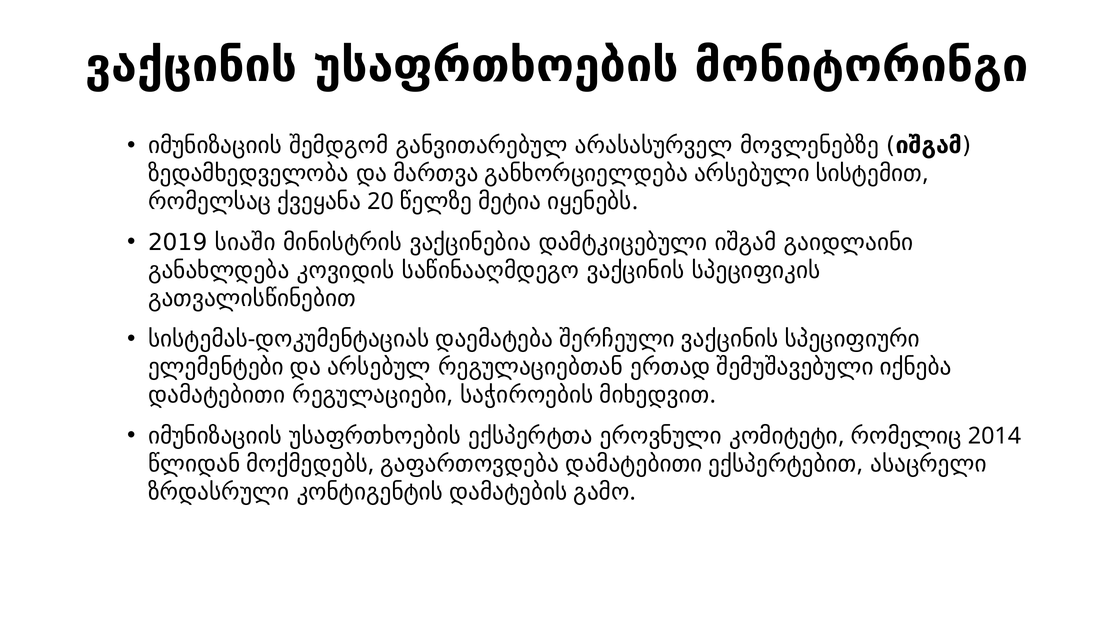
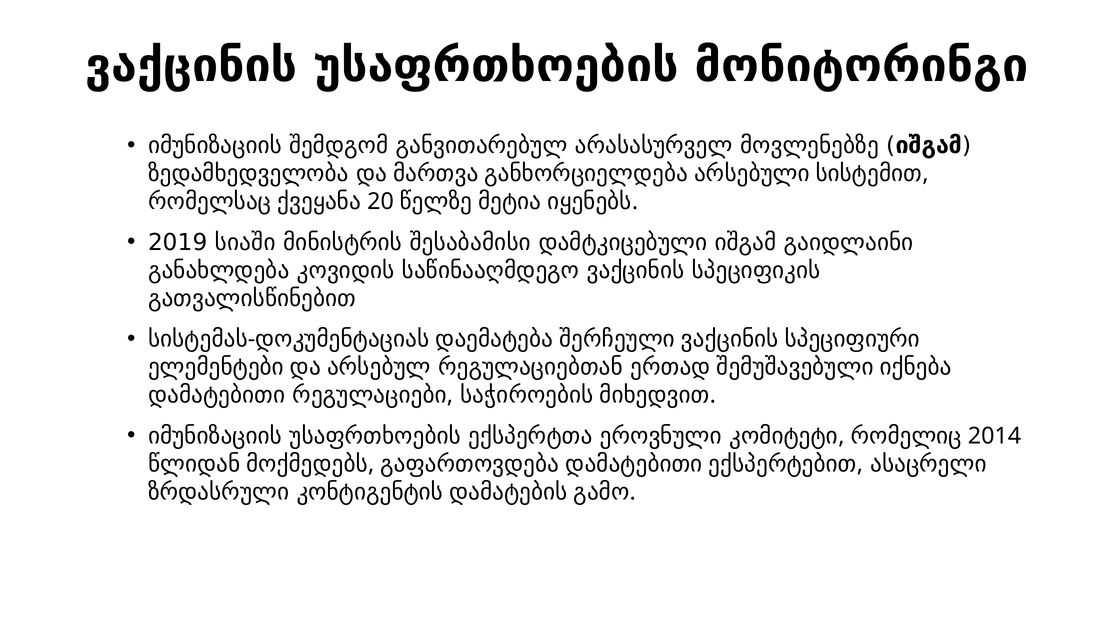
ვაქცინებია: ვაქცინებია -> შესაბამისი
